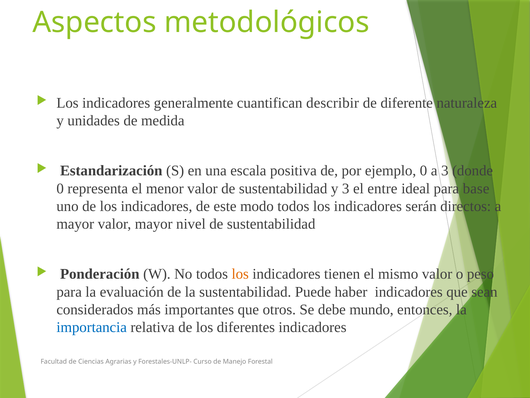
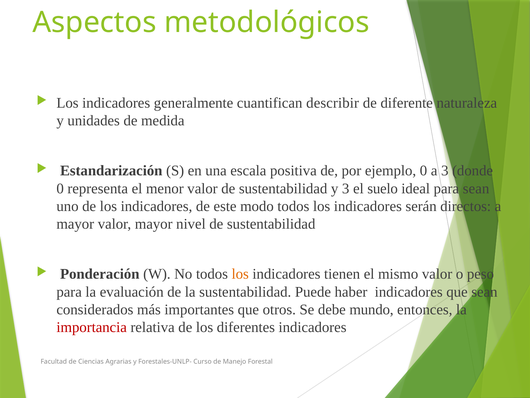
entre: entre -> suelo
para base: base -> sean
importancia colour: blue -> red
